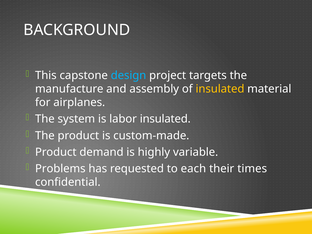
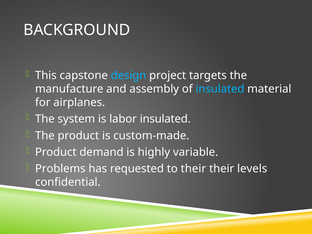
insulated at (220, 89) colour: yellow -> light blue
to each: each -> their
times: times -> levels
